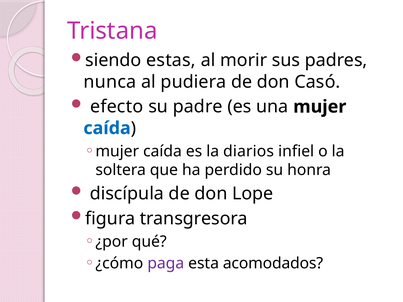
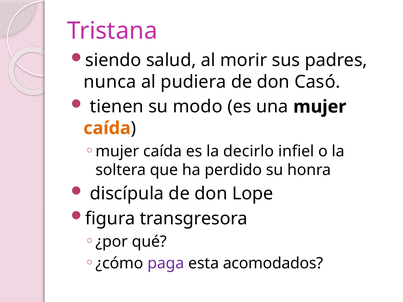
estas: estas -> salud
efecto: efecto -> tienen
padre: padre -> modo
caída at (107, 128) colour: blue -> orange
diarios: diarios -> decirlo
